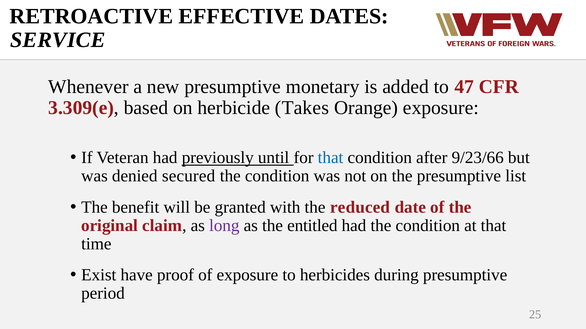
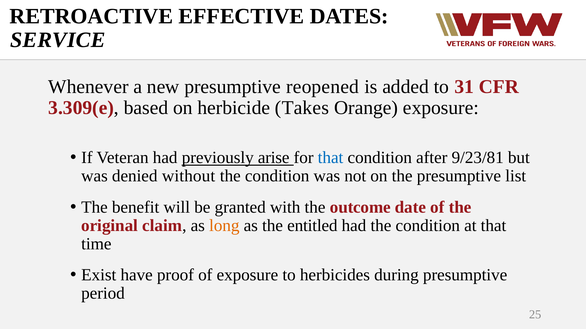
monetary: monetary -> reopened
47: 47 -> 31
until: until -> arise
9/23/66: 9/23/66 -> 9/23/81
secured: secured -> without
reduced: reduced -> outcome
long colour: purple -> orange
